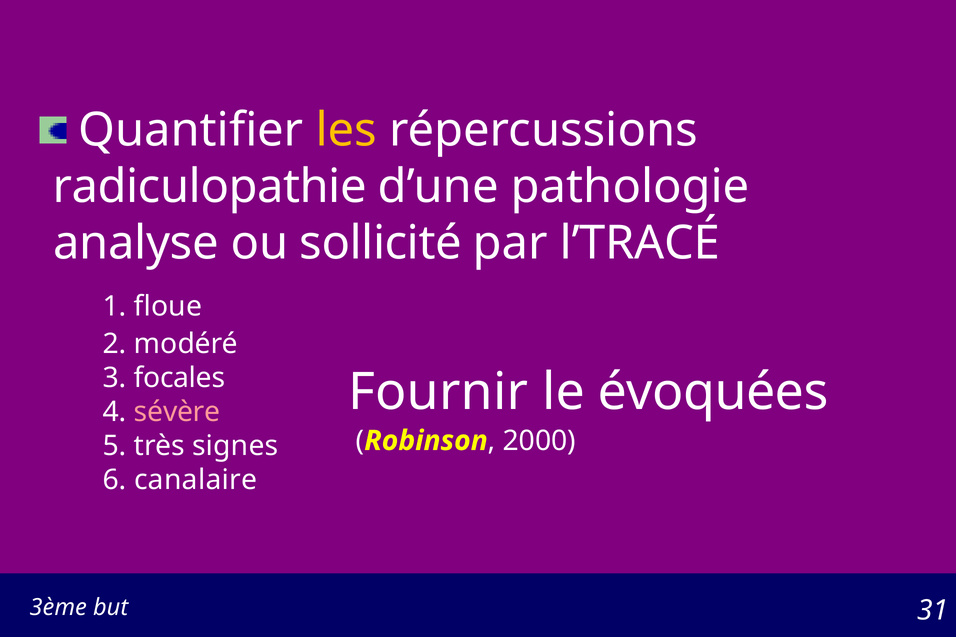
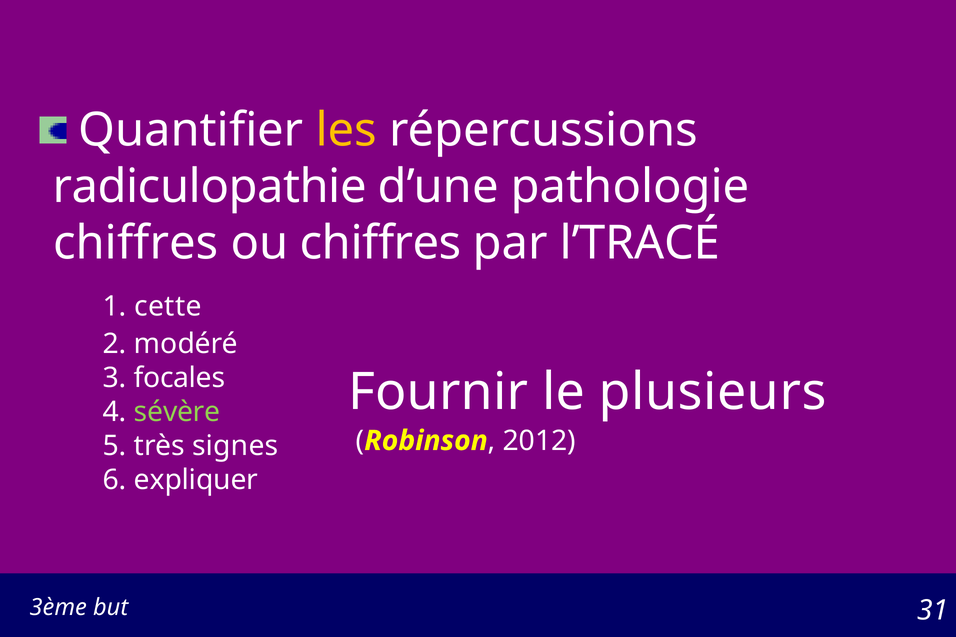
analyse at (136, 244): analyse -> chiffres
ou sollicité: sollicité -> chiffres
floue: floue -> cette
évoquées: évoquées -> plusieurs
sévère colour: pink -> light green
2000: 2000 -> 2012
canalaire: canalaire -> expliquer
